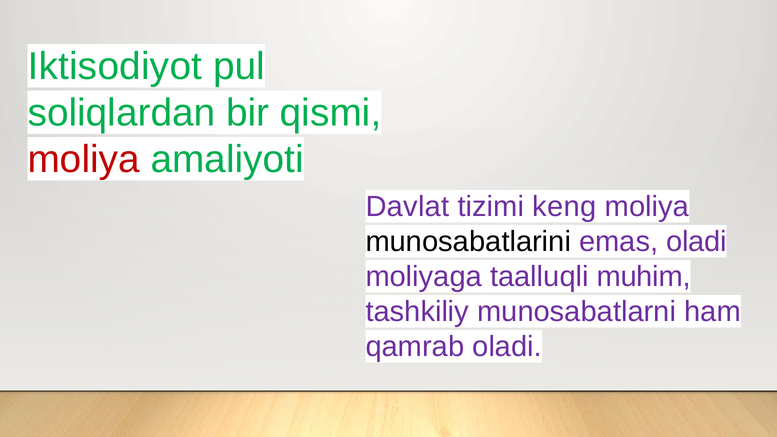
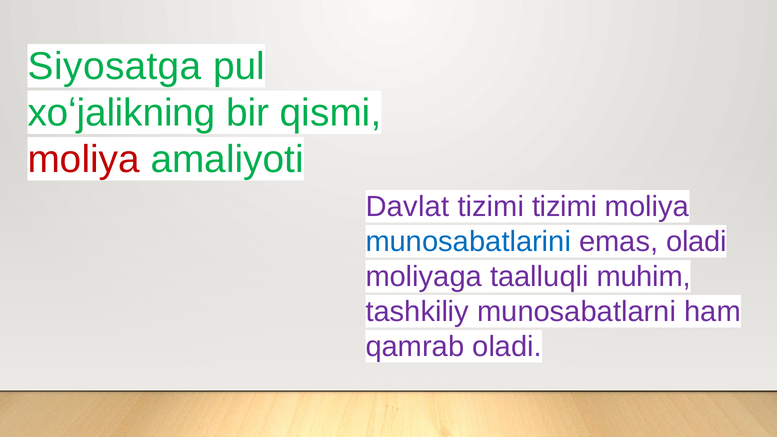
Iktisodiyot: Iktisodiyot -> Siyosatga
soliqlardan: soliqlardan -> xoʻjalikning
tizimi keng: keng -> tizimi
munosabatlarini colour: black -> blue
